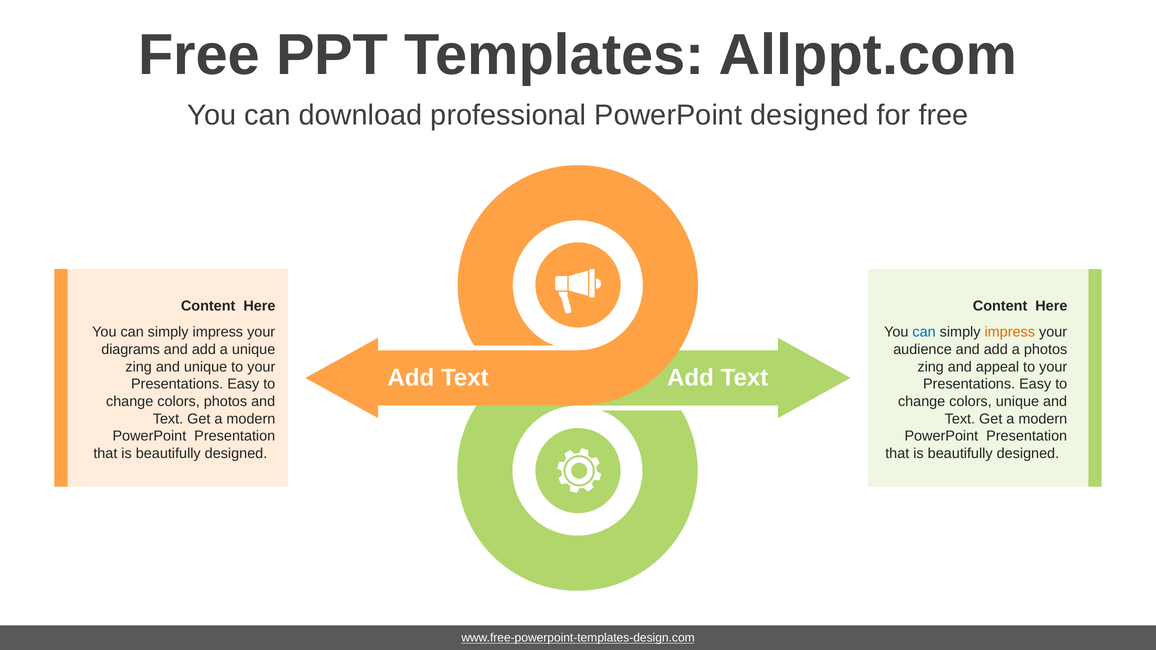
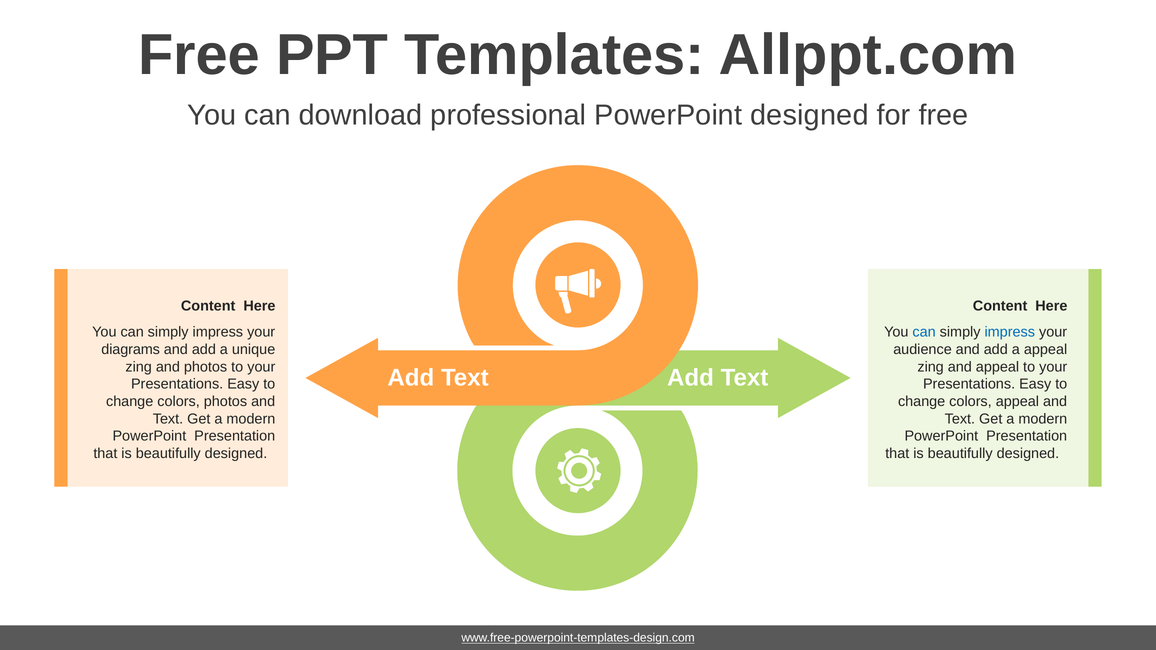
impress at (1010, 332) colour: orange -> blue
a photos: photos -> appeal
and unique: unique -> photos
colors unique: unique -> appeal
